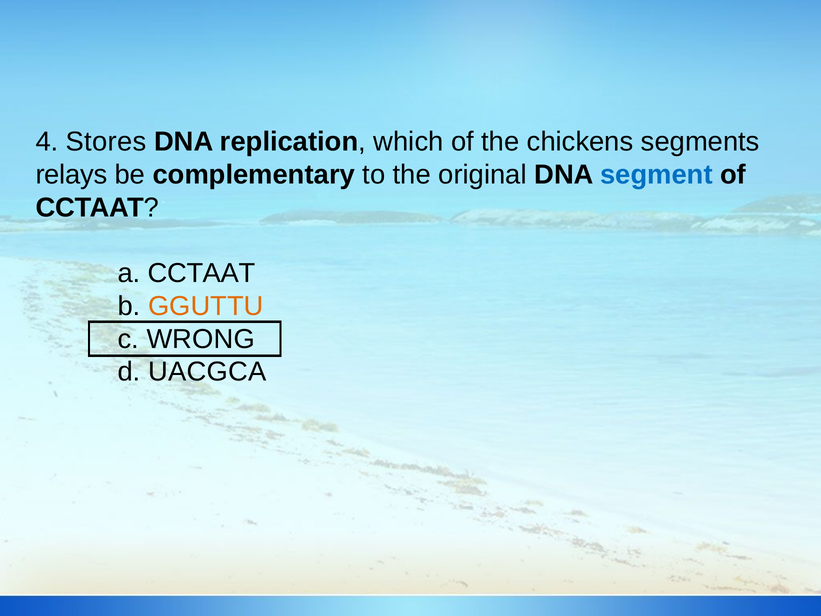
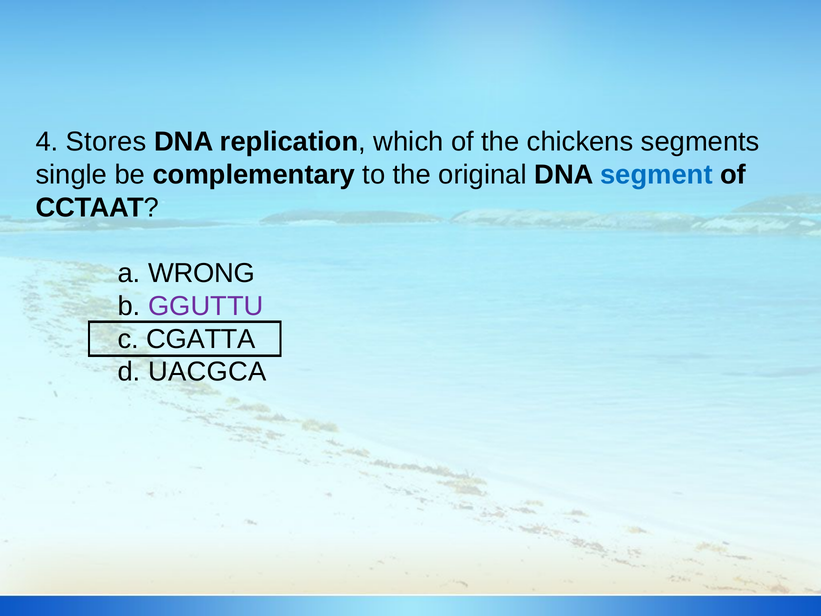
relays: relays -> single
a CCTAAT: CCTAAT -> WRONG
GGUTTU colour: orange -> purple
WRONG: WRONG -> CGATTA
